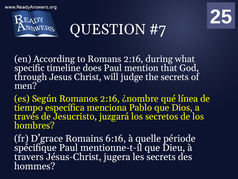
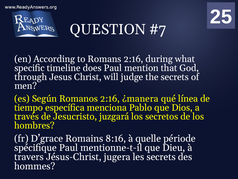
¿nombre: ¿nombre -> ¿manera
6:16: 6:16 -> 8:16
